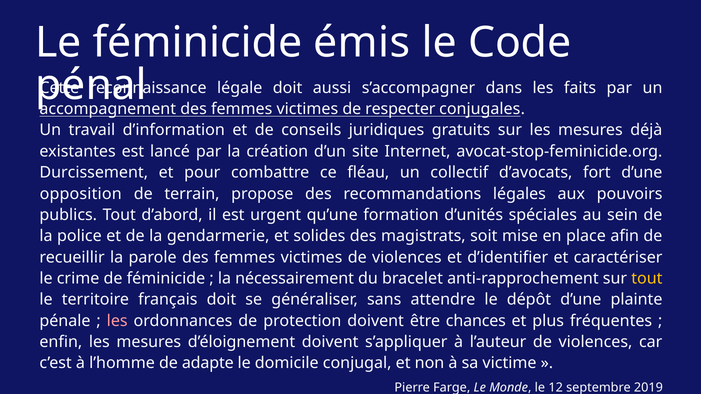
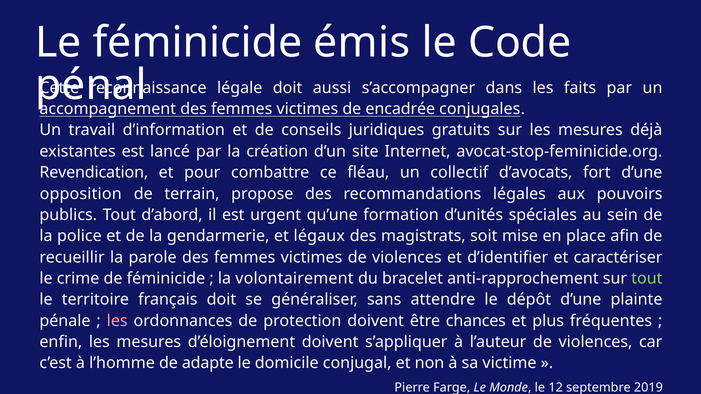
respecter: respecter -> encadrée
Durcissement: Durcissement -> Revendication
solides: solides -> légaux
nécessairement: nécessairement -> volontairement
tout at (647, 279) colour: yellow -> light green
